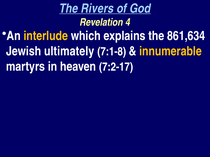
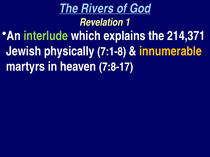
4: 4 -> 1
interlude colour: yellow -> light green
861,634: 861,634 -> 214,371
ultimately: ultimately -> physically
7:2-17: 7:2-17 -> 7:8-17
